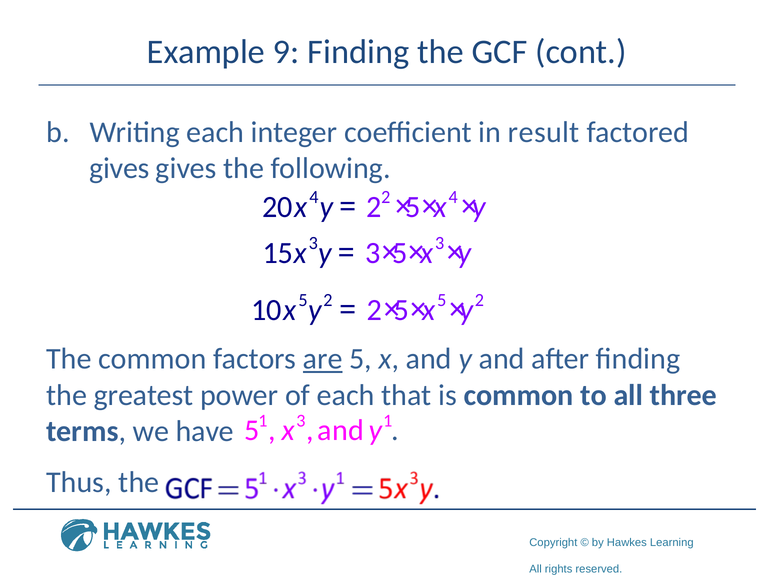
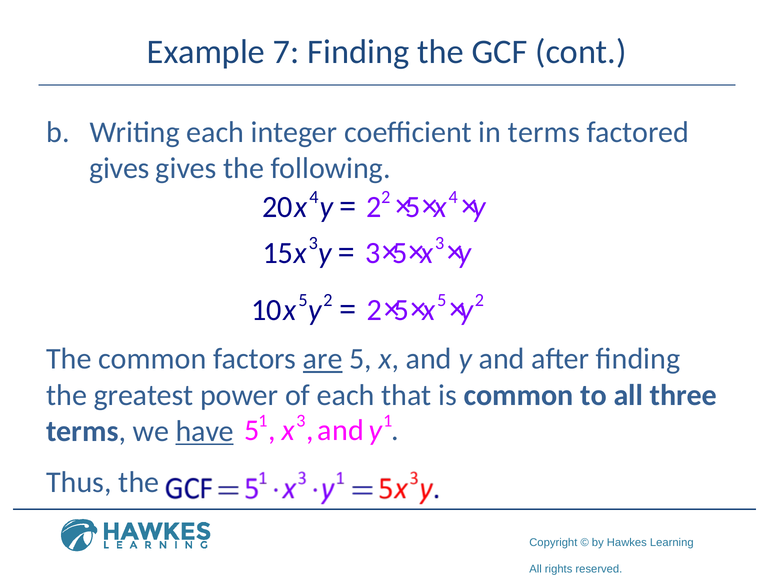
9: 9 -> 7
in result: result -> terms
have underline: none -> present
